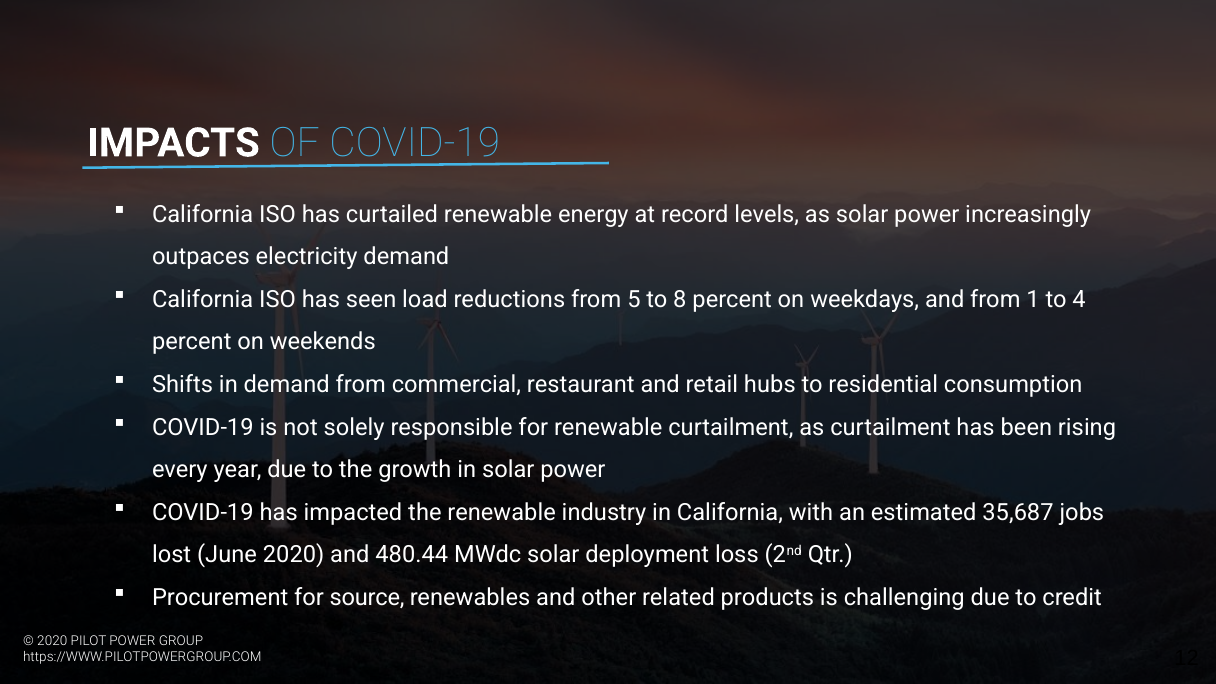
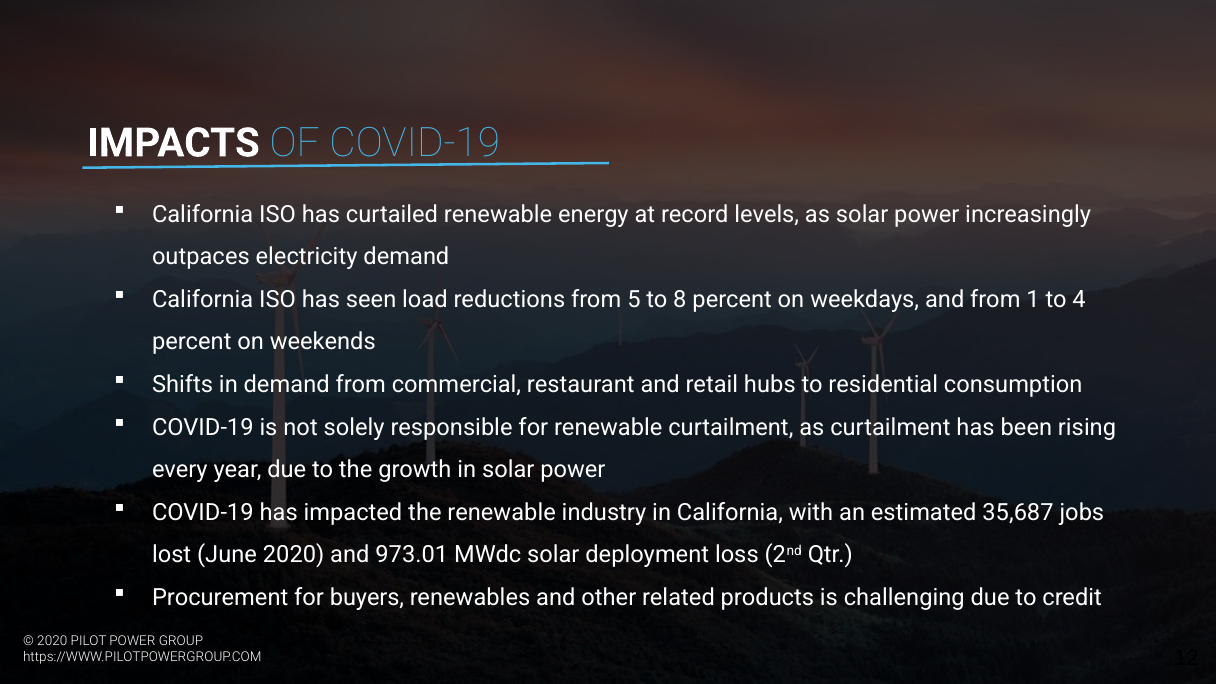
480.44: 480.44 -> 973.01
source: source -> buyers
